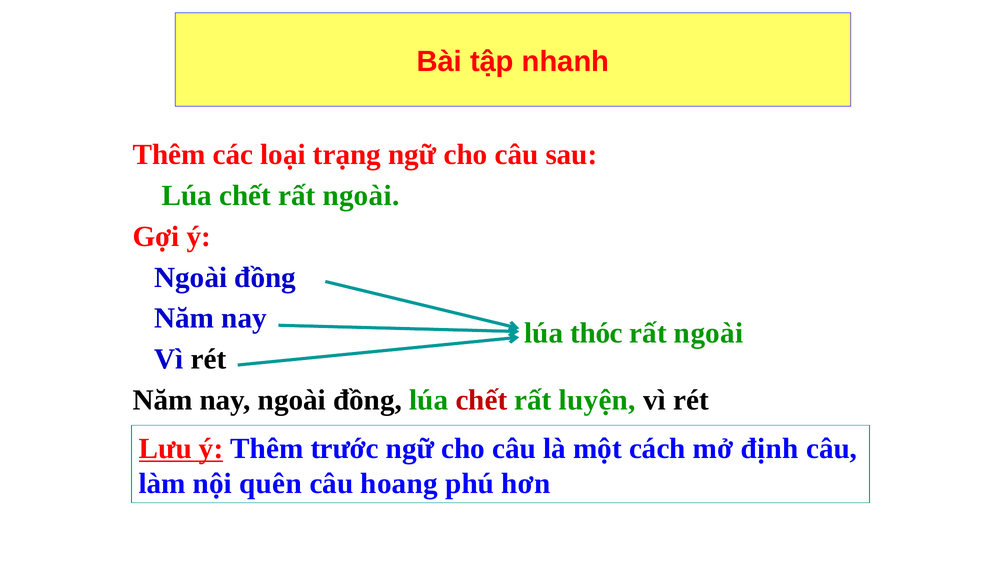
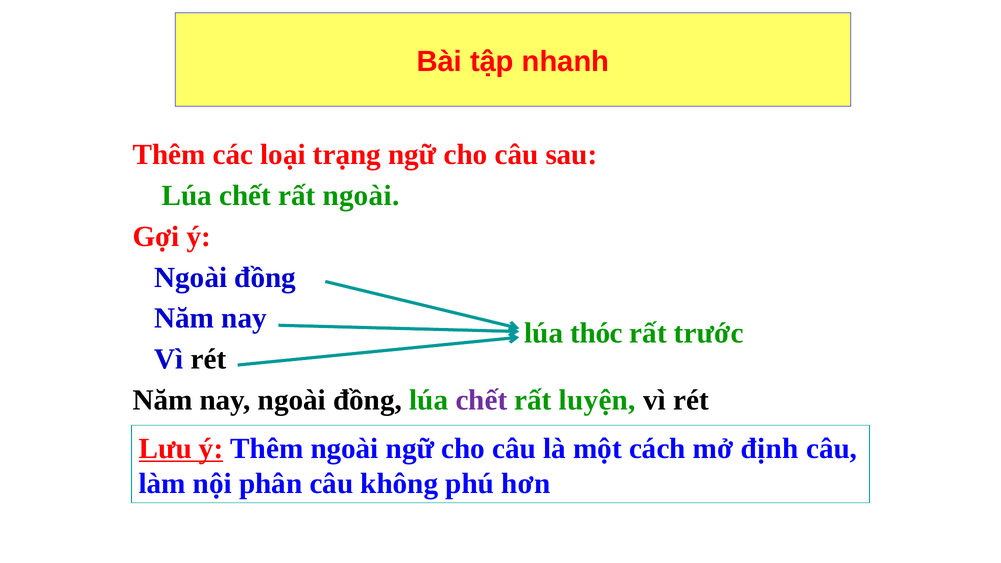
ngoài at (709, 333): ngoài -> trước
chết at (481, 400) colour: red -> purple
Thêm trước: trước -> ngoài
quên: quên -> phân
hoang: hoang -> không
